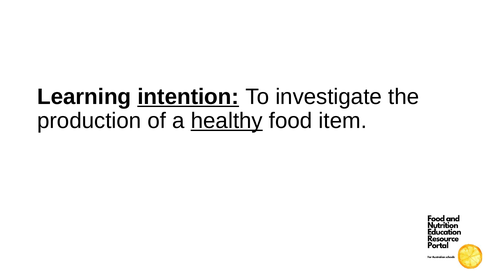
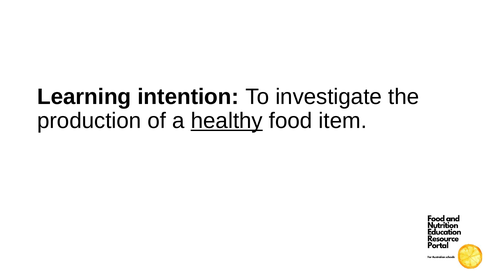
intention underline: present -> none
